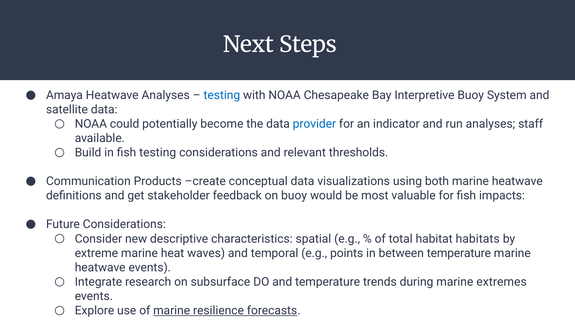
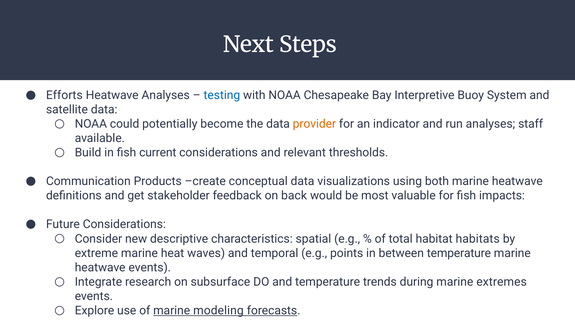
Amaya: Amaya -> Efforts
provider colour: blue -> orange
fish testing: testing -> current
on buoy: buoy -> back
resilience: resilience -> modeling
